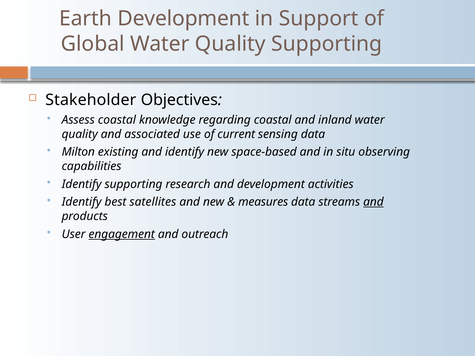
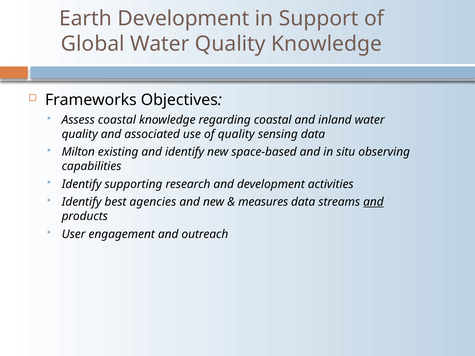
Quality Supporting: Supporting -> Knowledge
Stakeholder: Stakeholder -> Frameworks
of current: current -> quality
satellites: satellites -> agencies
engagement underline: present -> none
